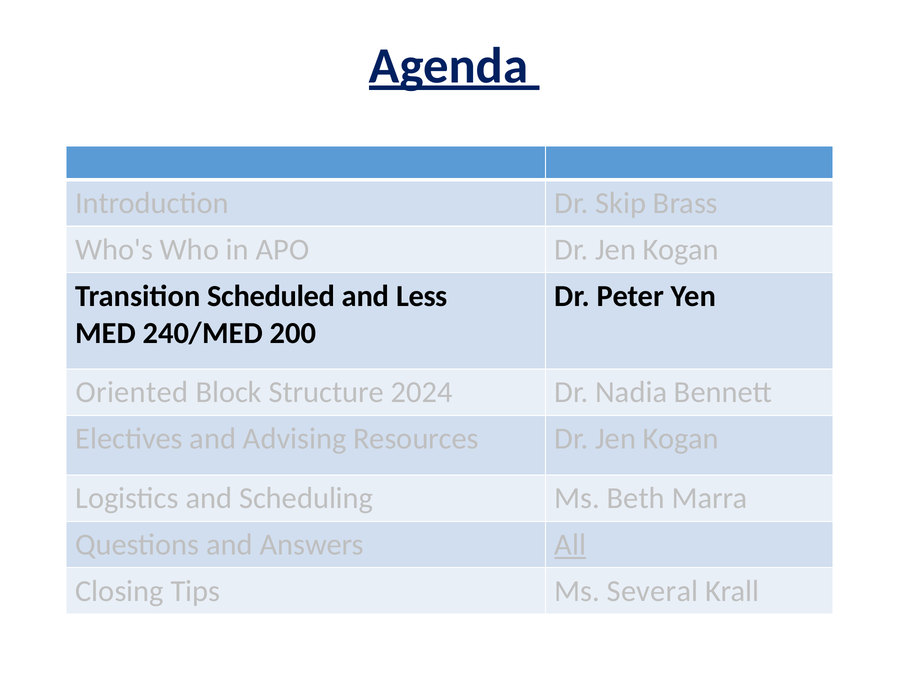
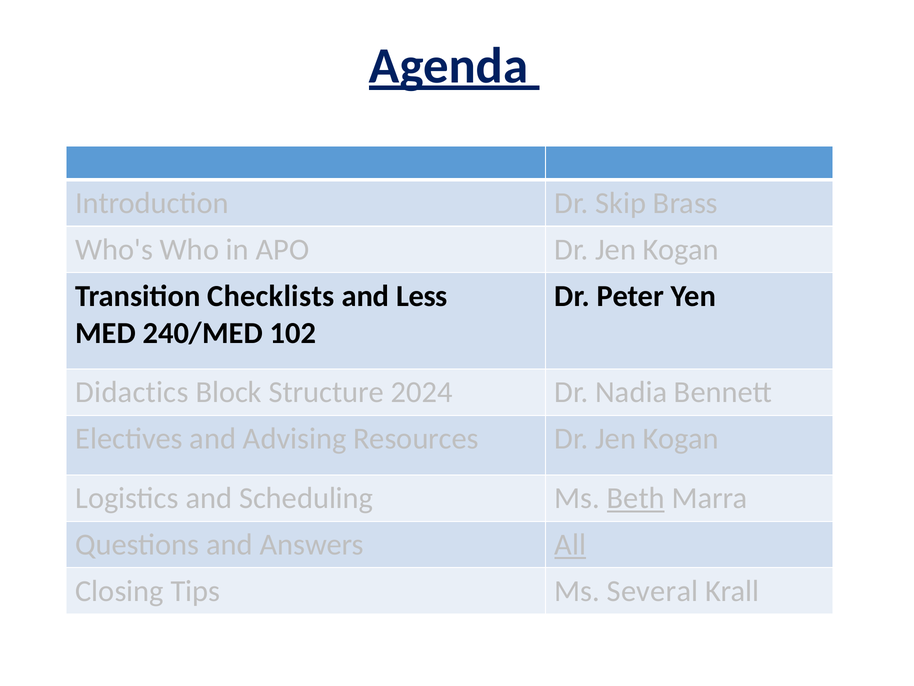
Scheduled: Scheduled -> Checklists
200: 200 -> 102
Oriented: Oriented -> Didactics
Beth underline: none -> present
